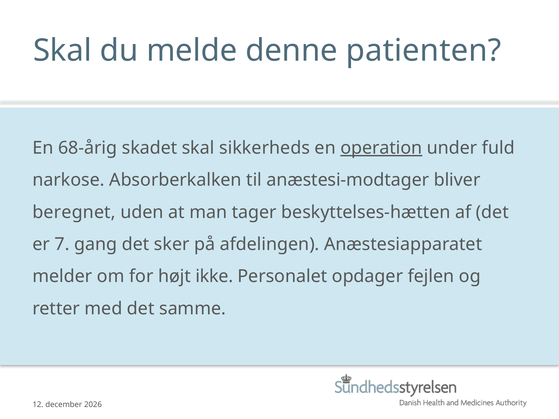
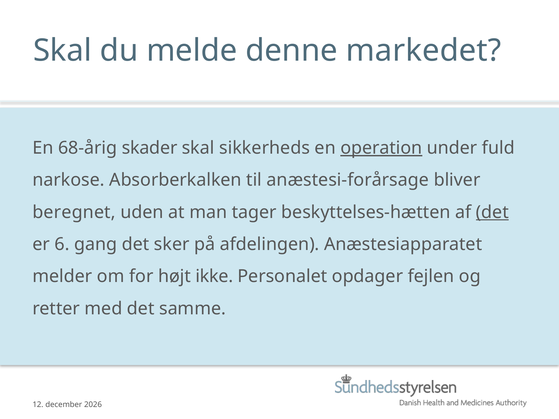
patienten: patienten -> markedet
skadet: skadet -> skader
anæstesi-modtager: anæstesi-modtager -> anæstesi-forårsage
det at (492, 212) underline: none -> present
7: 7 -> 6
